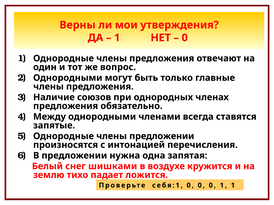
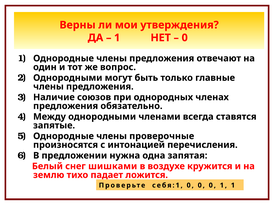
члены предложении: предложении -> проверочные
